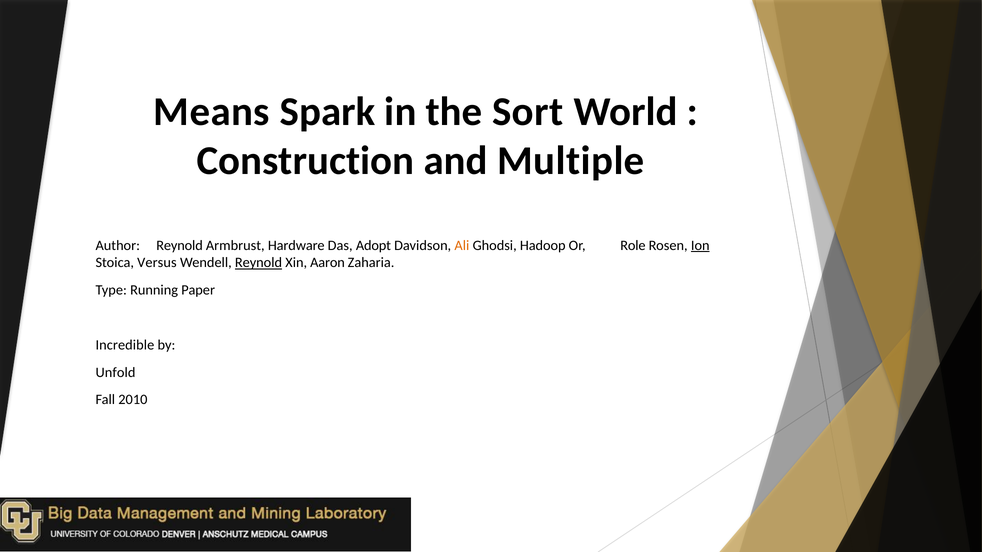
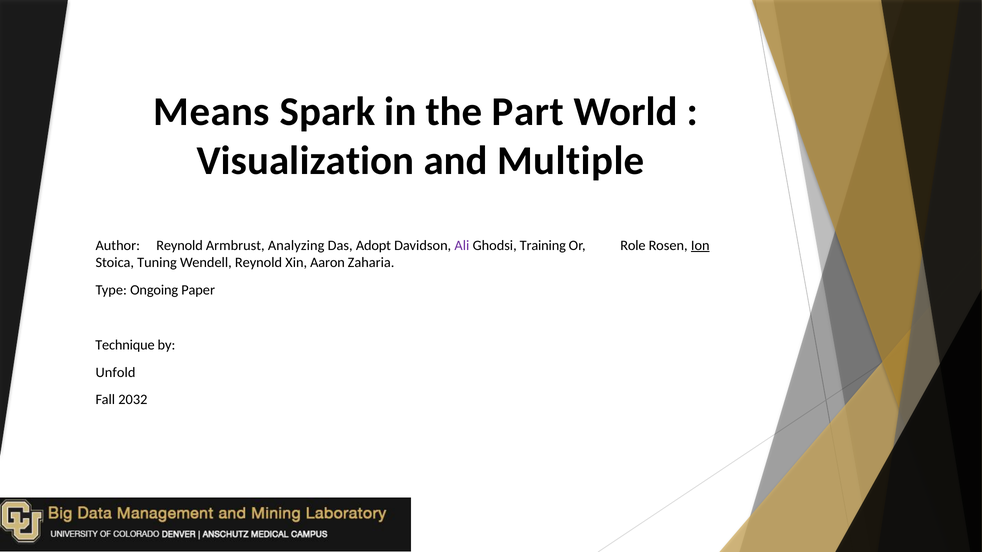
Sort: Sort -> Part
Construction: Construction -> Visualization
Hardware: Hardware -> Analyzing
Ali colour: orange -> purple
Hadoop: Hadoop -> Training
Versus: Versus -> Tuning
Reynold at (258, 263) underline: present -> none
Running: Running -> Ongoing
Incredible: Incredible -> Technique
2010: 2010 -> 2032
